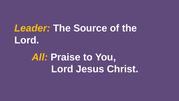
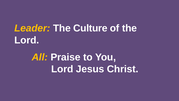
Source: Source -> Culture
